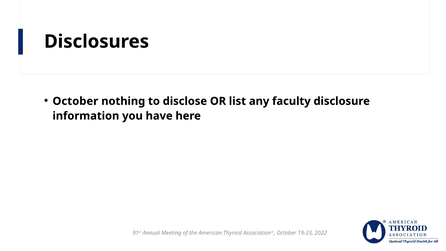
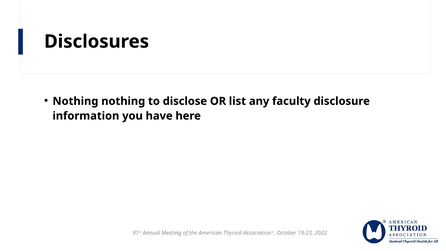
October at (75, 101): October -> Nothing
